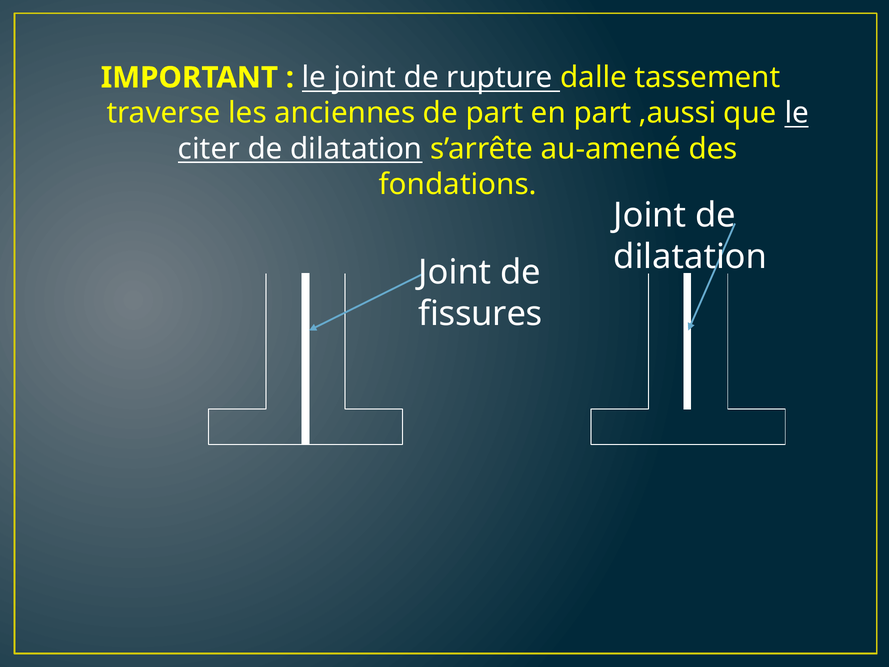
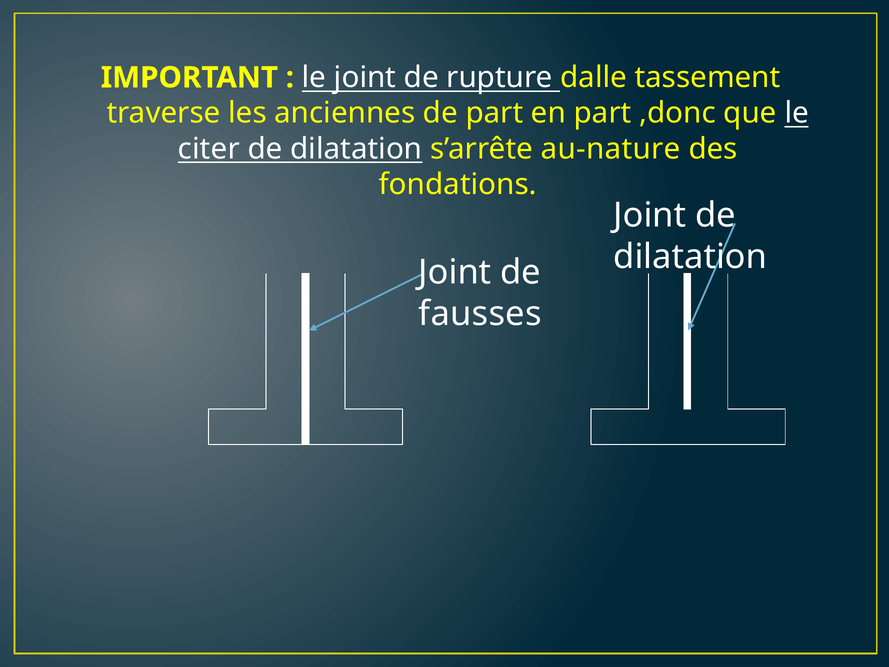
,aussi: ,aussi -> ,donc
au-amené: au-amené -> au-nature
fissures: fissures -> fausses
